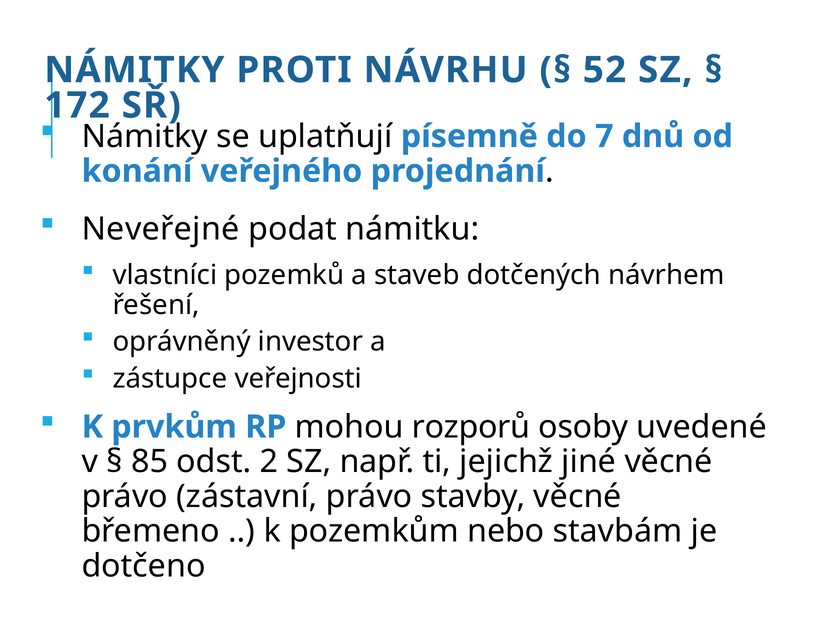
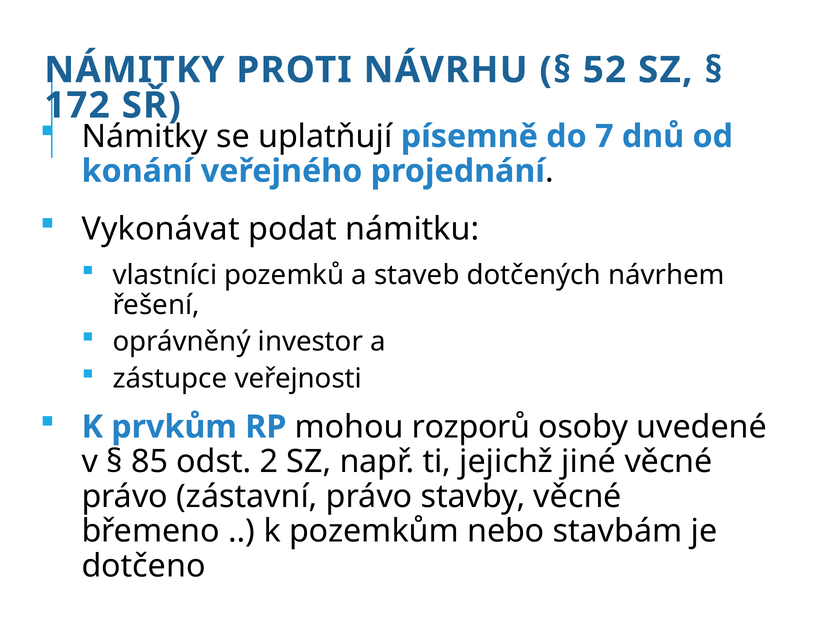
Neveřejné: Neveřejné -> Vykonávat
